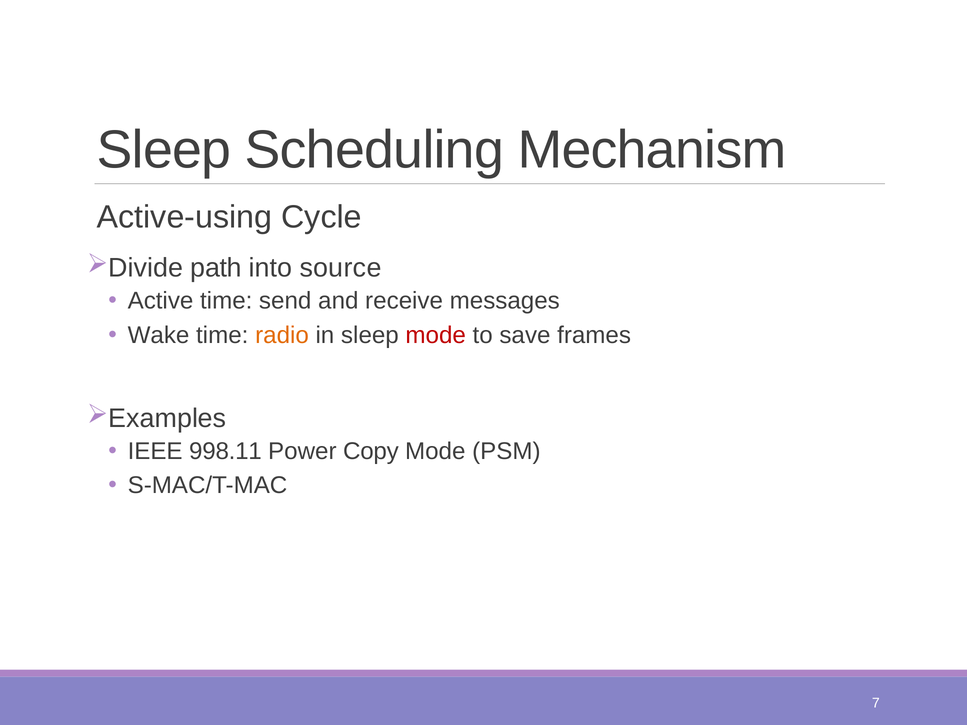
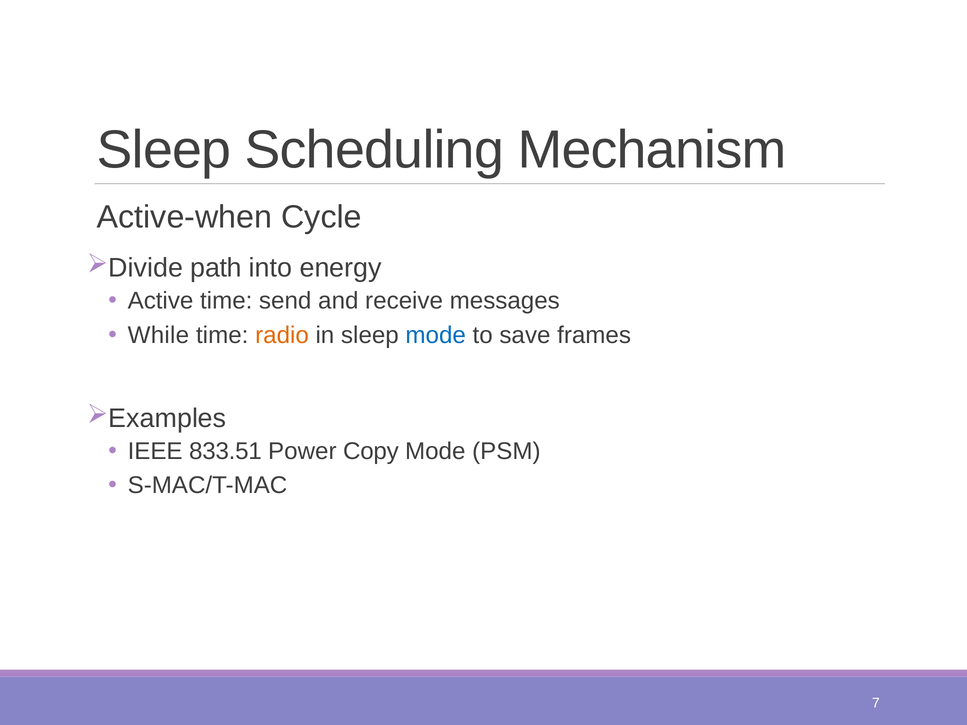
Active-using: Active-using -> Active-when
source: source -> energy
Wake: Wake -> While
mode at (436, 335) colour: red -> blue
998.11: 998.11 -> 833.51
